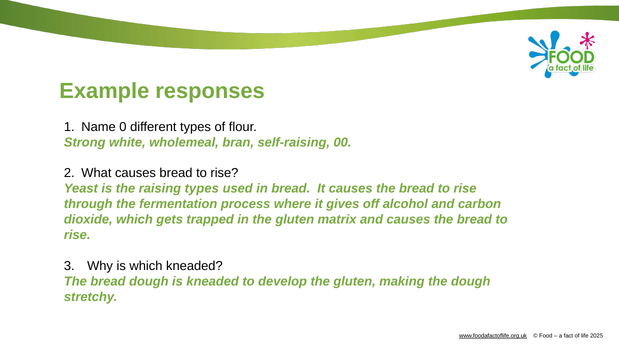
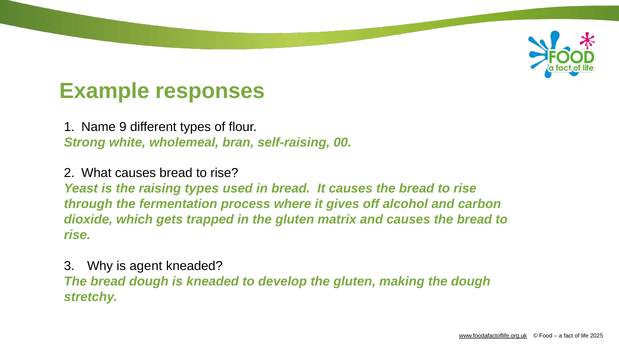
0: 0 -> 9
is which: which -> agent
